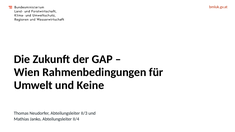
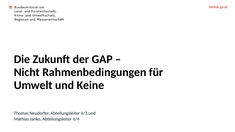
Wien: Wien -> Nicht
